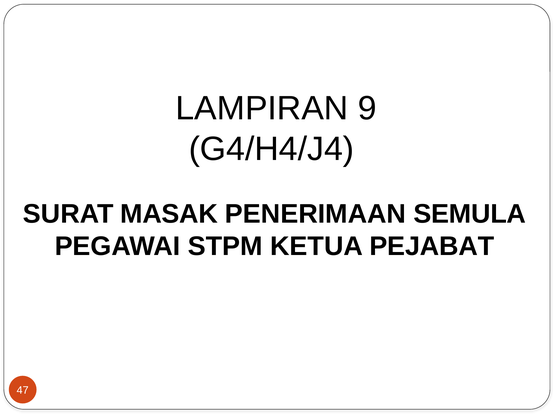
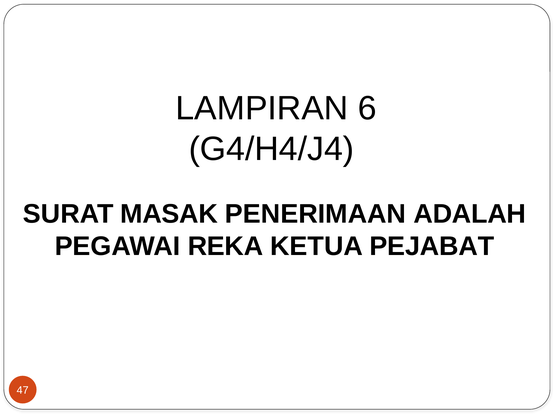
9: 9 -> 6
SEMULA: SEMULA -> ADALAH
STPM: STPM -> REKA
